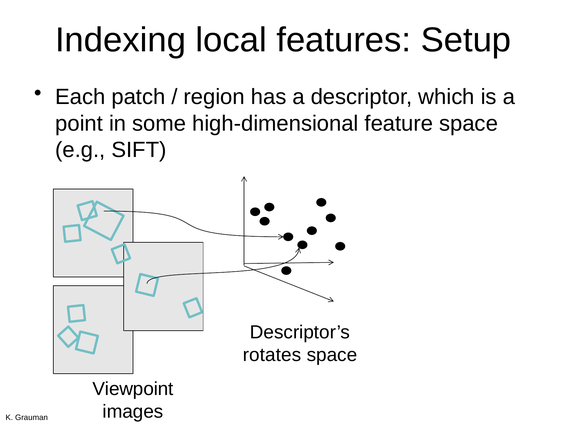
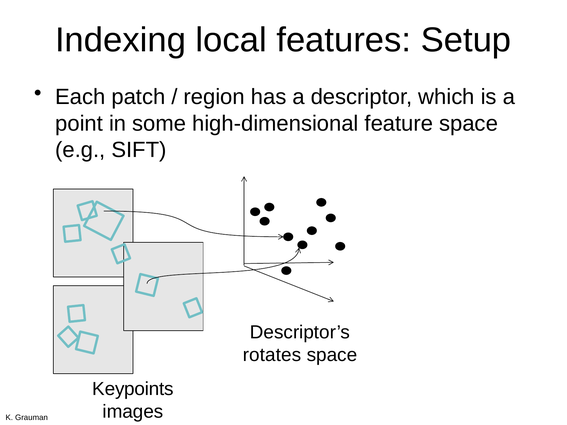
Viewpoint: Viewpoint -> Keypoints
